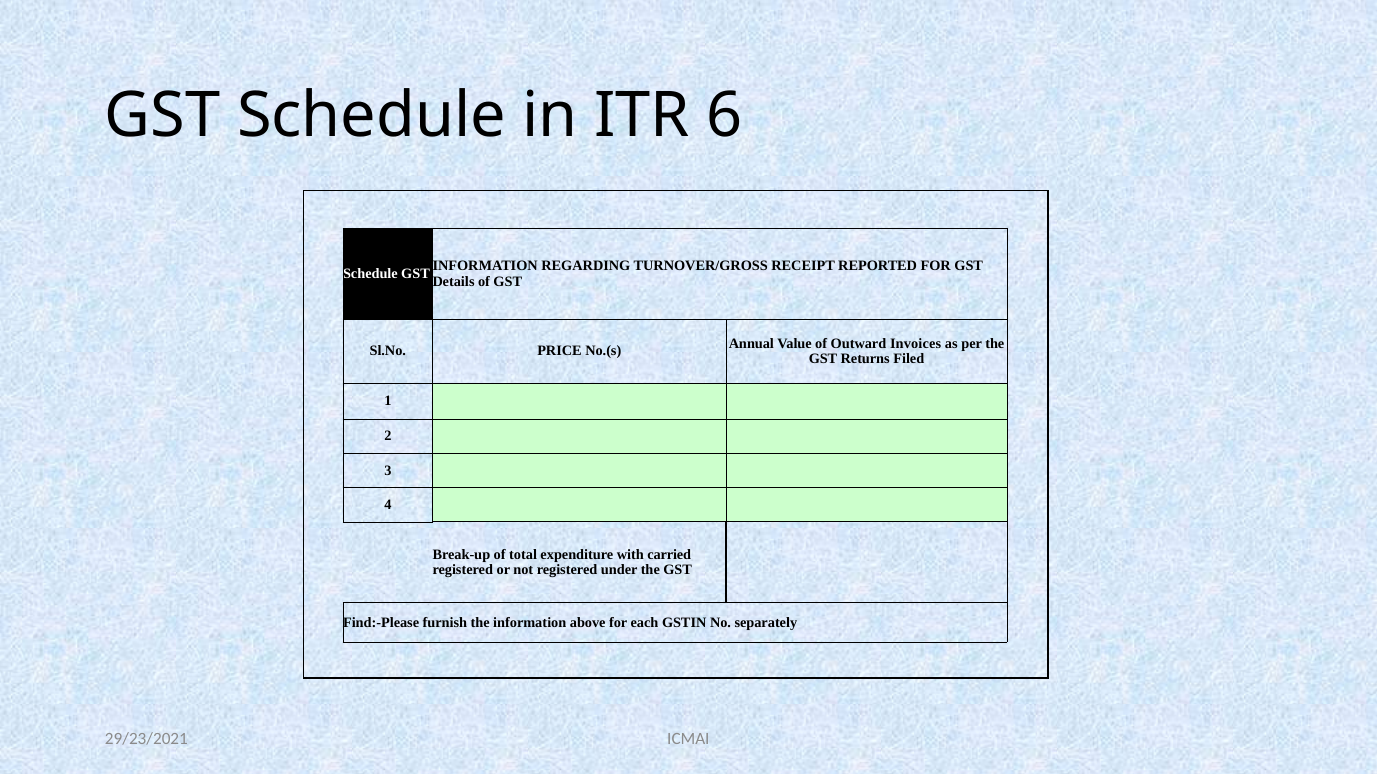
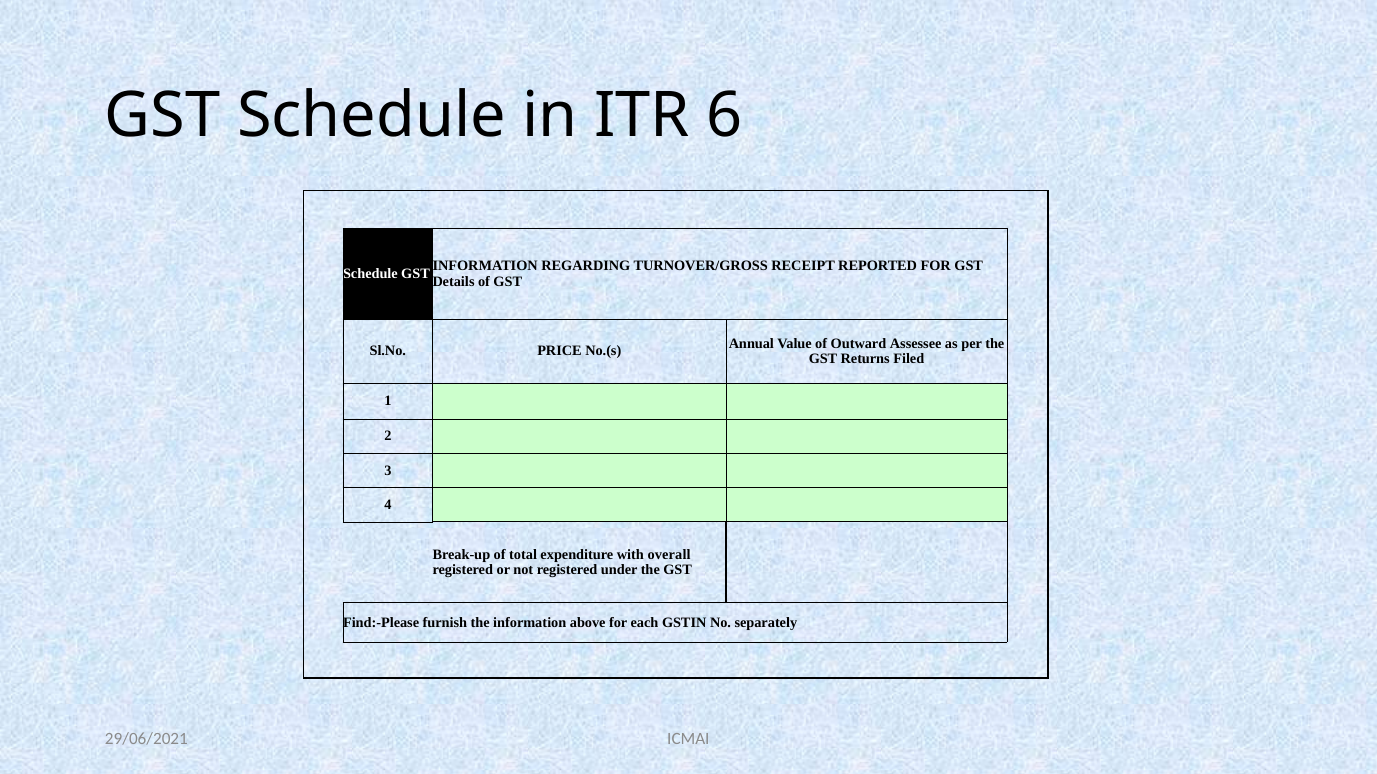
Invoices: Invoices -> Assessee
carried: carried -> overall
29/23/2021: 29/23/2021 -> 29/06/2021
